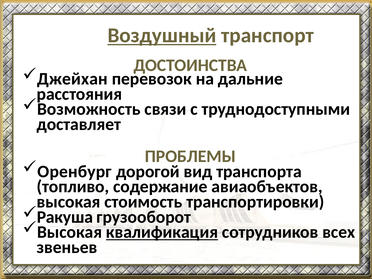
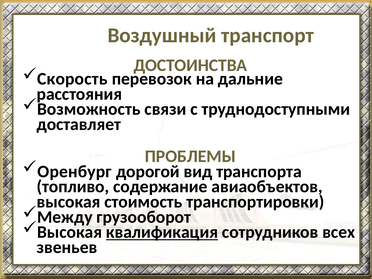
Воздушный underline: present -> none
Джейхан: Джейхан -> Скорость
Ракуша: Ракуша -> Между
